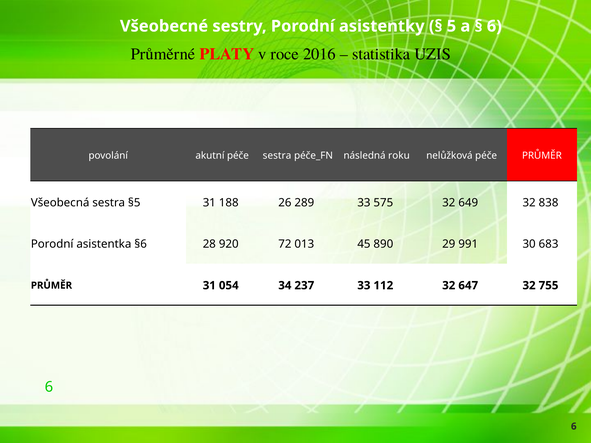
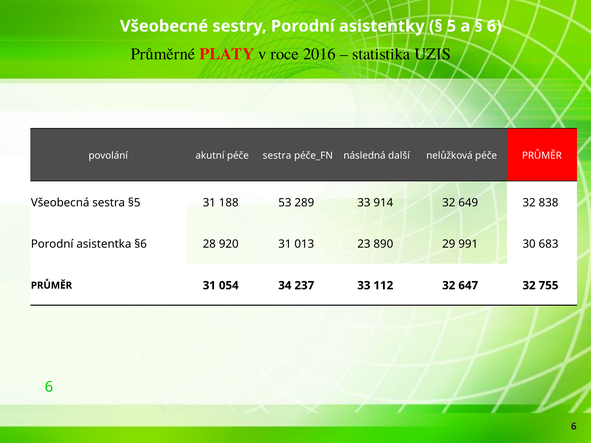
roku: roku -> další
26: 26 -> 53
575: 575 -> 914
920 72: 72 -> 31
45: 45 -> 23
